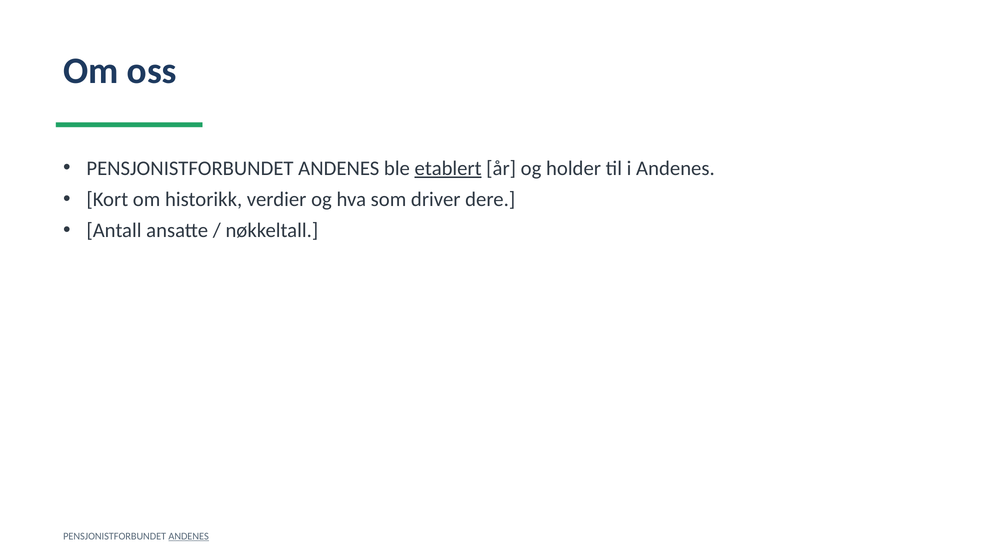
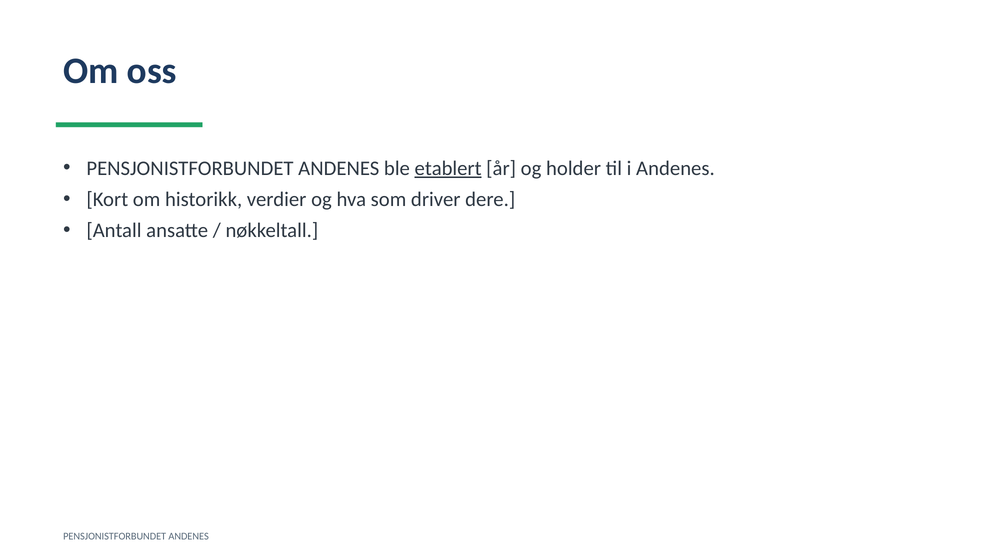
ANDENES at (189, 536) underline: present -> none
